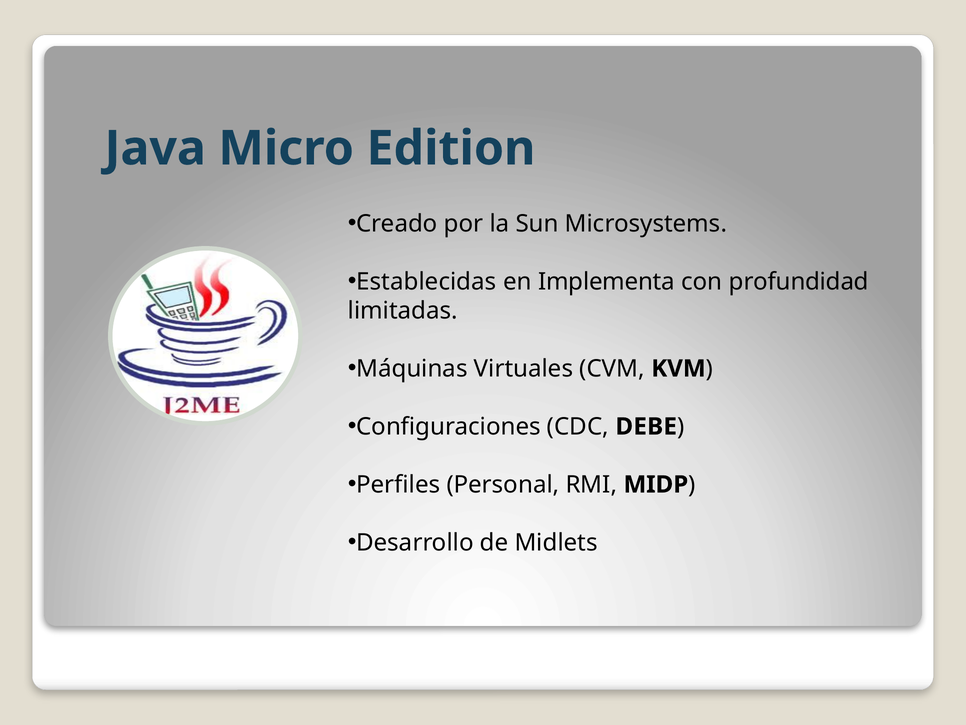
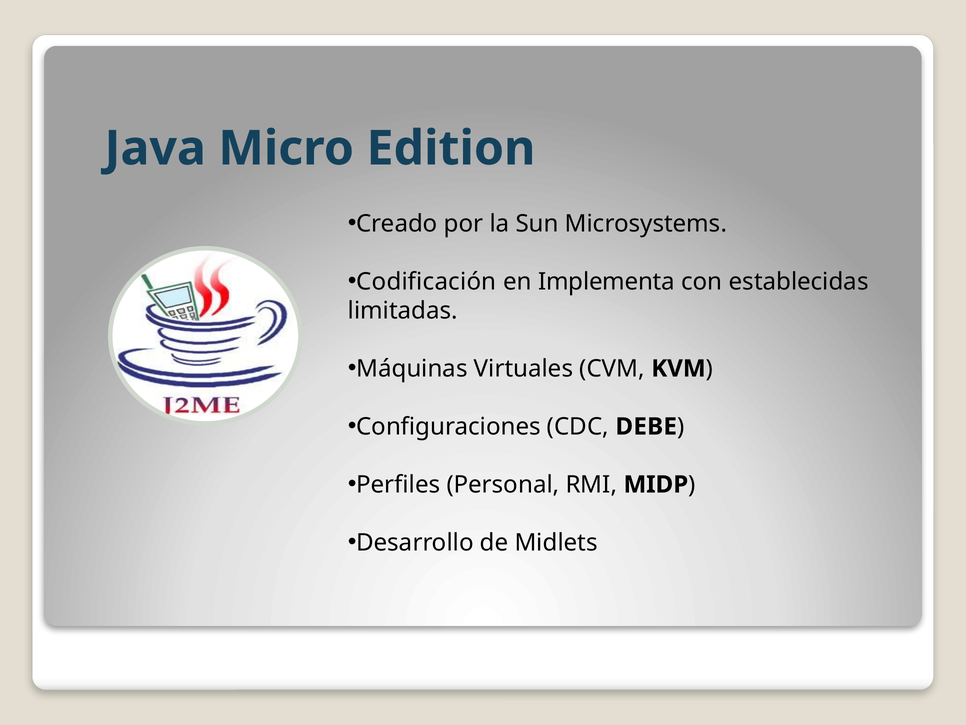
Establecidas: Establecidas -> Codificación
profundidad: profundidad -> establecidas
